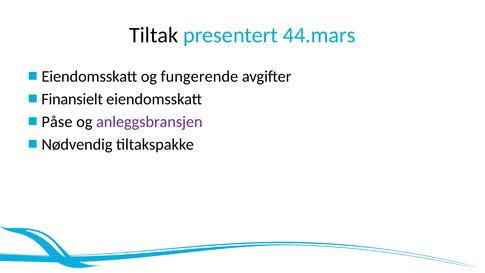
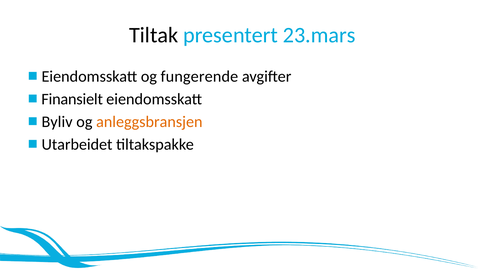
44.mars: 44.mars -> 23.mars
Påse: Påse -> Byliv
anleggsbransjen colour: purple -> orange
Nødvendig: Nødvendig -> Utarbeidet
